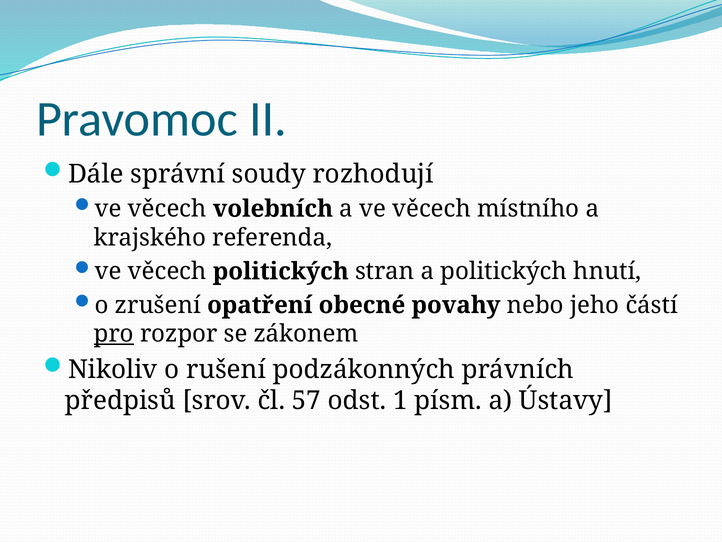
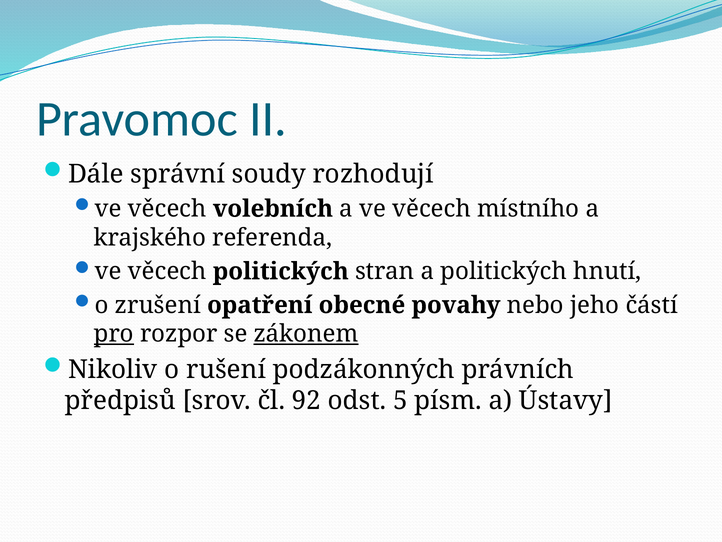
zákonem underline: none -> present
57: 57 -> 92
1: 1 -> 5
